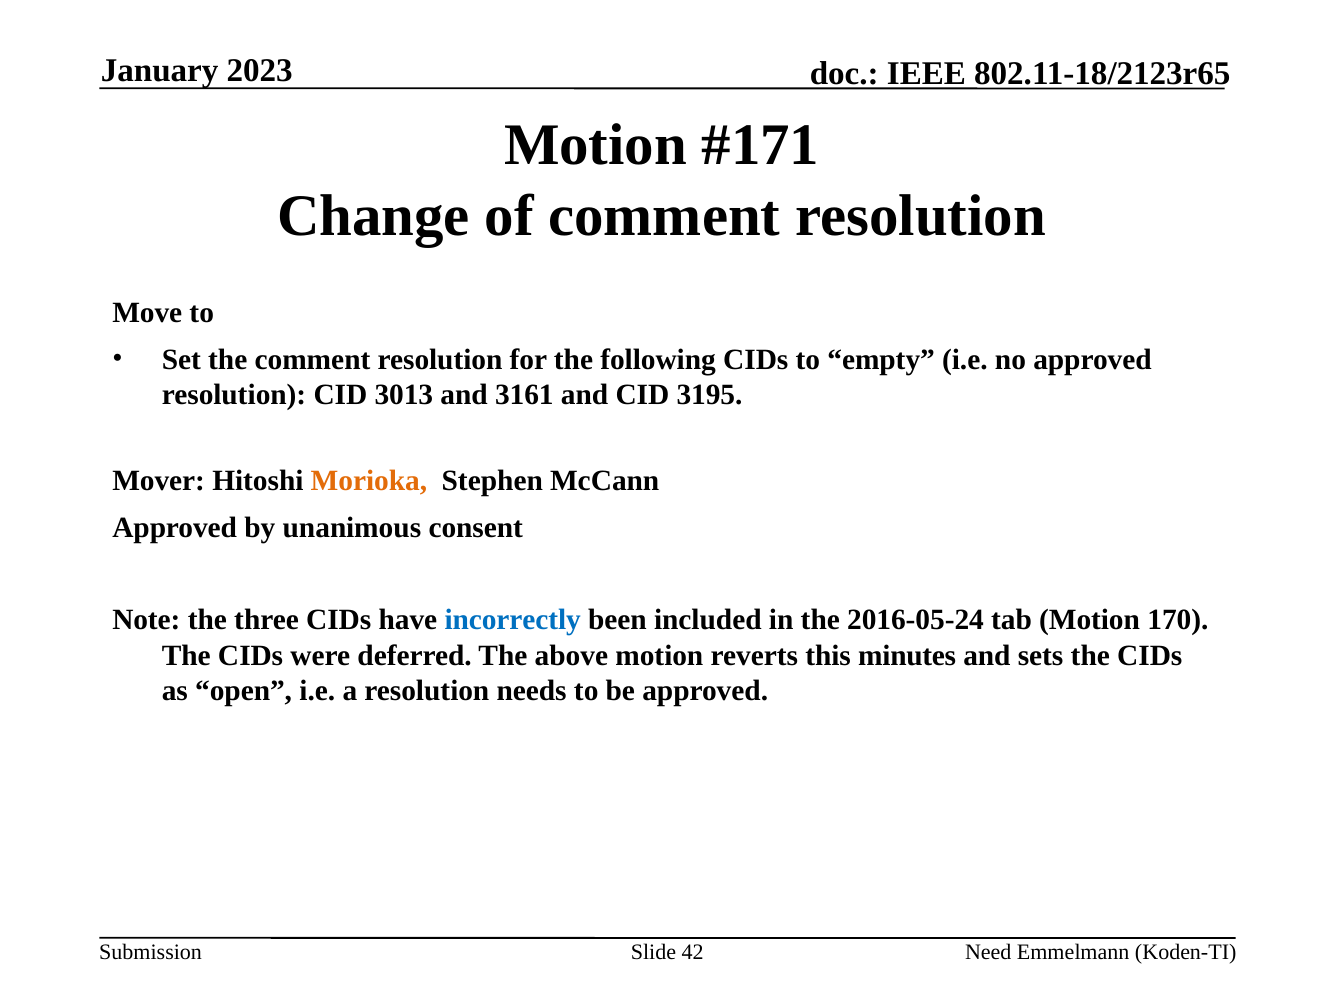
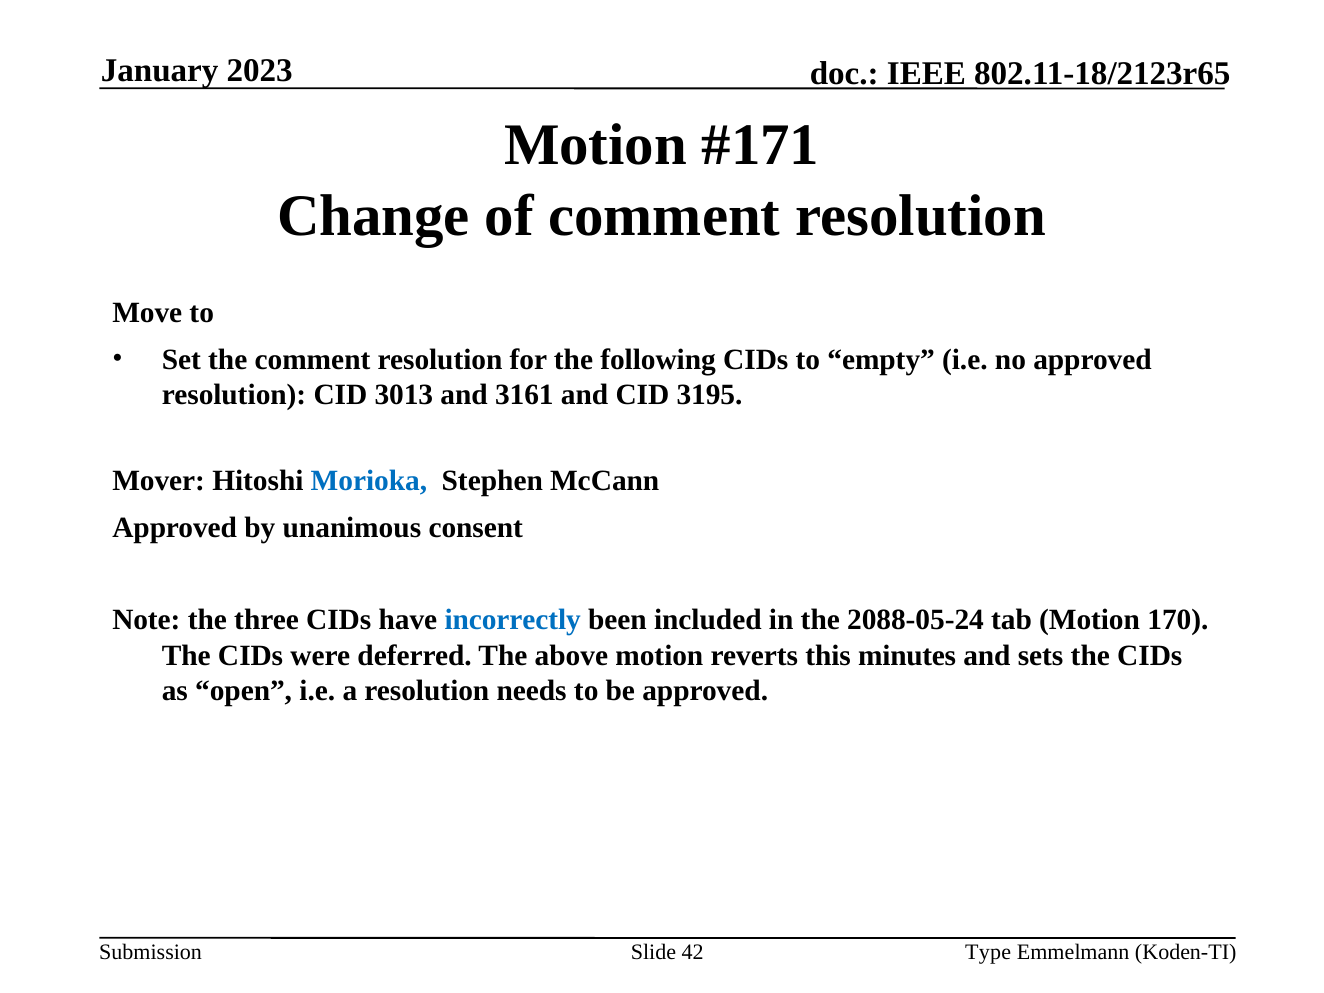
Morioka colour: orange -> blue
2016-05-24: 2016-05-24 -> 2088-05-24
Need: Need -> Type
